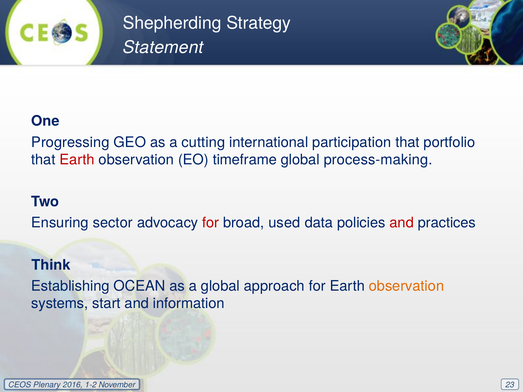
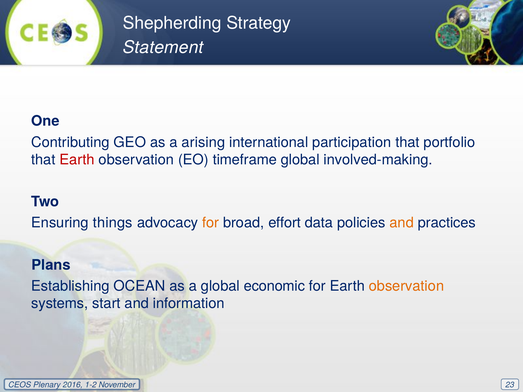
Progressing: Progressing -> Contributing
cutting: cutting -> arising
process-making: process-making -> involved-making
sector: sector -> things
for at (211, 223) colour: red -> orange
used: used -> effort
and at (402, 223) colour: red -> orange
Think: Think -> Plans
approach: approach -> economic
